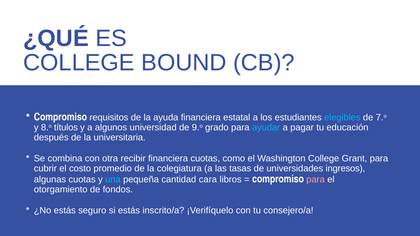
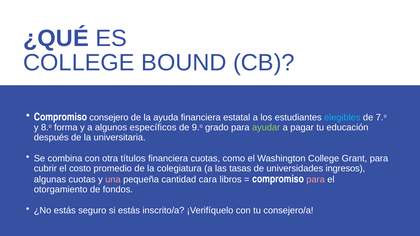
requisitos: requisitos -> consejero
títulos: títulos -> forma
universidad: universidad -> específicos
ayudar colour: light blue -> light green
recibir: recibir -> títulos
una colour: light blue -> pink
